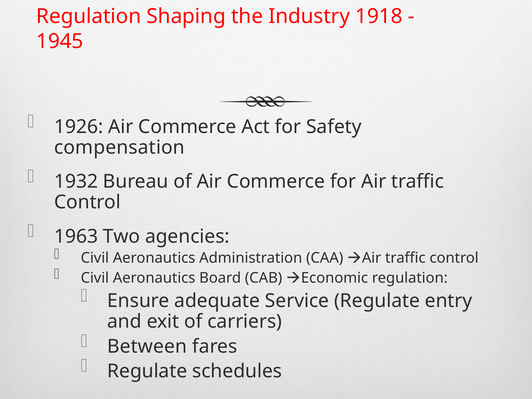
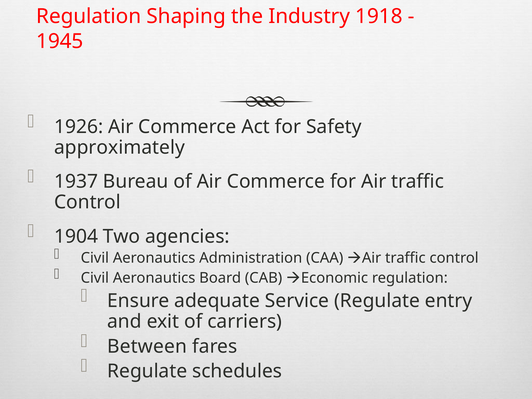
compensation: compensation -> approximately
1932: 1932 -> 1937
1963: 1963 -> 1904
